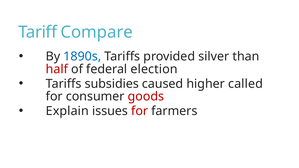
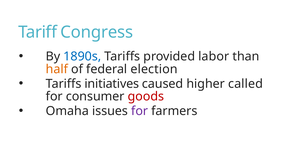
Compare: Compare -> Congress
silver: silver -> labor
half colour: red -> orange
subsidies: subsidies -> initiatives
Explain: Explain -> Omaha
for at (140, 111) colour: red -> purple
